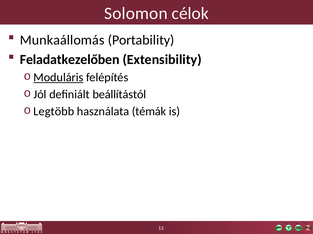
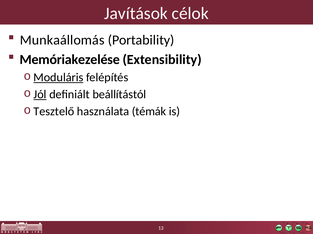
Solomon: Solomon -> Javítások
Feladatkezelőben: Feladatkezelőben -> Memóriakezelése
Jól underline: none -> present
Legtöbb: Legtöbb -> Tesztelő
